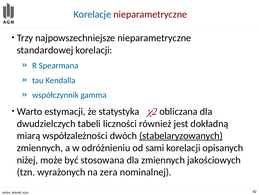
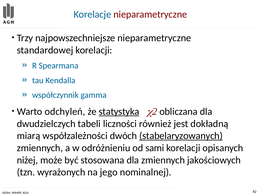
estymacji: estymacji -> odchyleń
statystyka underline: none -> present
zera: zera -> jego
